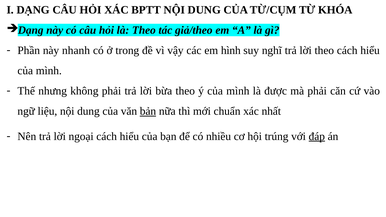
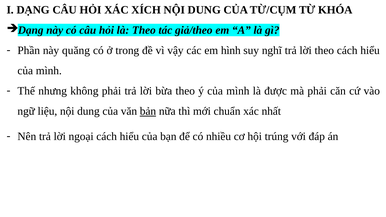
BPTT: BPTT -> XÍCH
nhanh: nhanh -> quăng
đáp underline: present -> none
